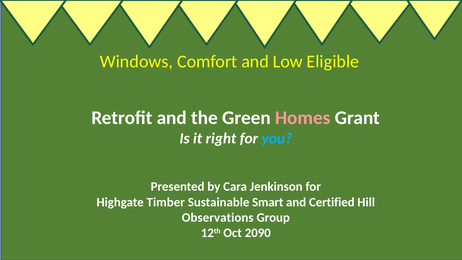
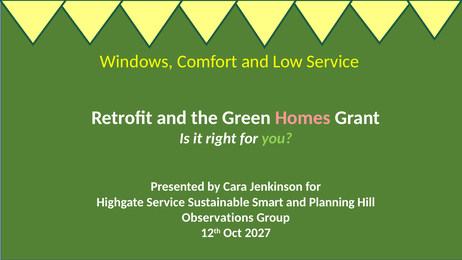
Low Eligible: Eligible -> Service
you colour: light blue -> light green
Highgate Timber: Timber -> Service
Certified: Certified -> Planning
2090: 2090 -> 2027
